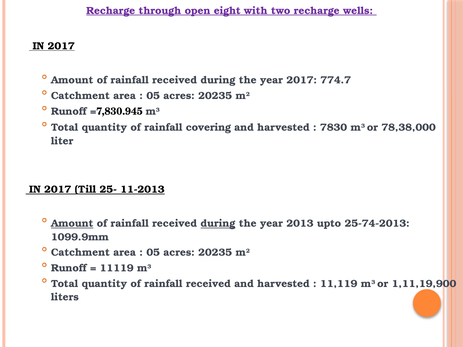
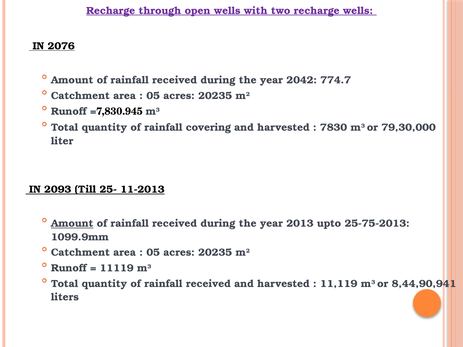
open eight: eight -> wells
2017 at (61, 46): 2017 -> 2076
year 2017: 2017 -> 2042
78,38,000: 78,38,000 -> 79,30,000
2017 at (58, 190): 2017 -> 2093
during at (218, 224) underline: present -> none
25-74-2013: 25-74-2013 -> 25-75-2013
1,11,19,900: 1,11,19,900 -> 8,44,90,941
